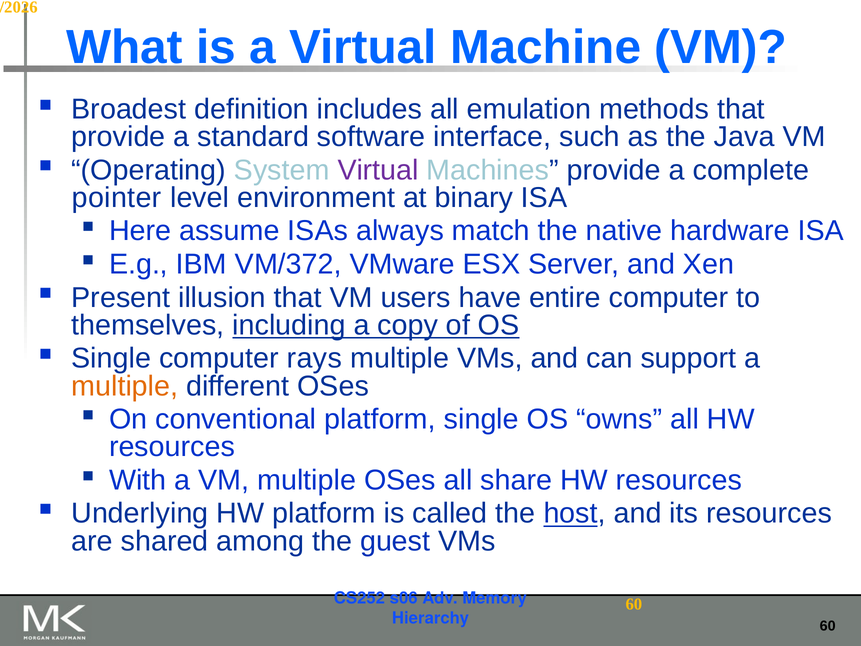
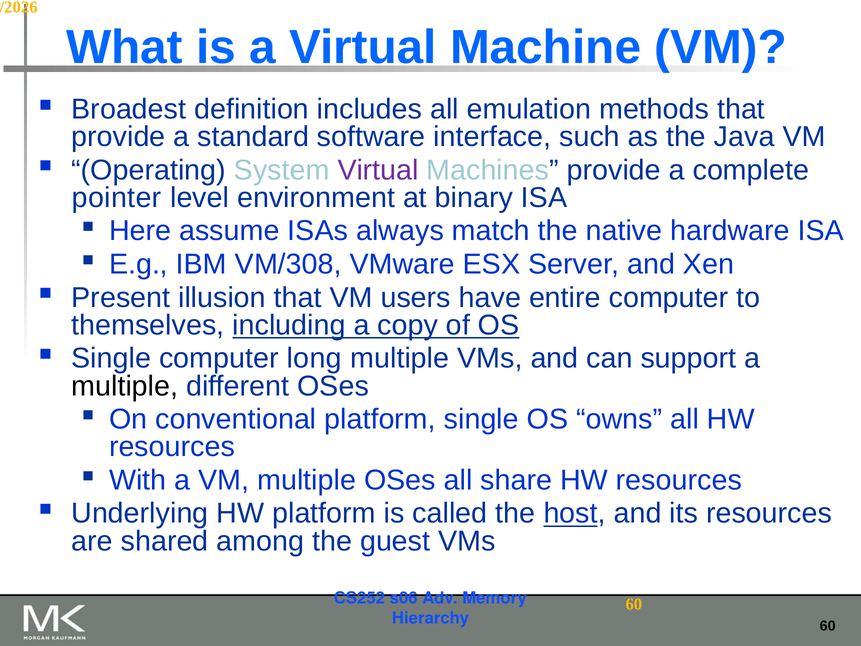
VM/372: VM/372 -> VM/308
rays: rays -> long
multiple at (125, 386) colour: orange -> black
